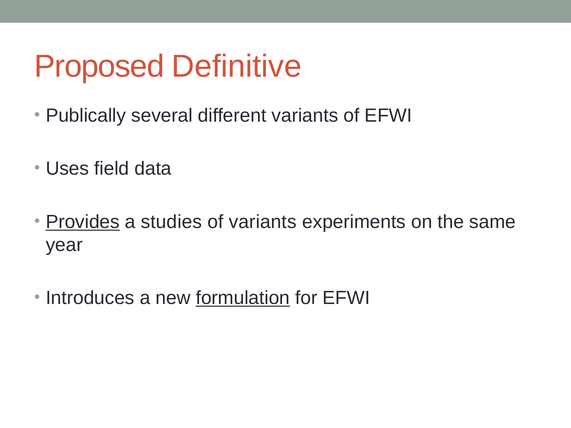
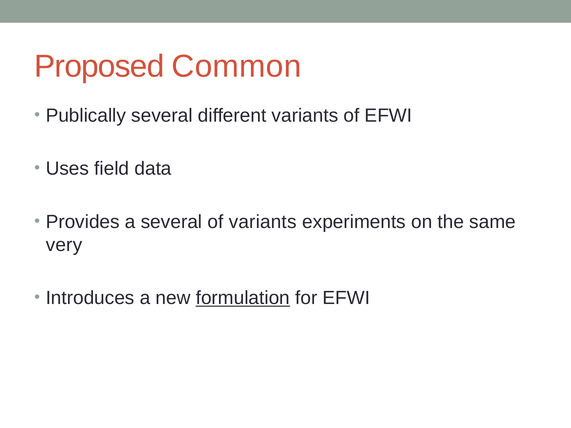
Definitive: Definitive -> Common
Provides underline: present -> none
a studies: studies -> several
year: year -> very
